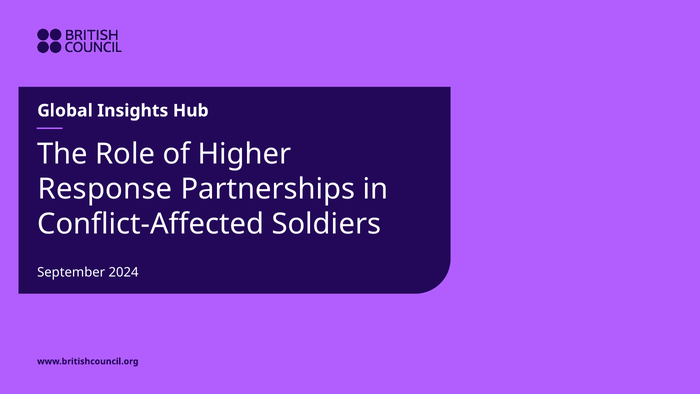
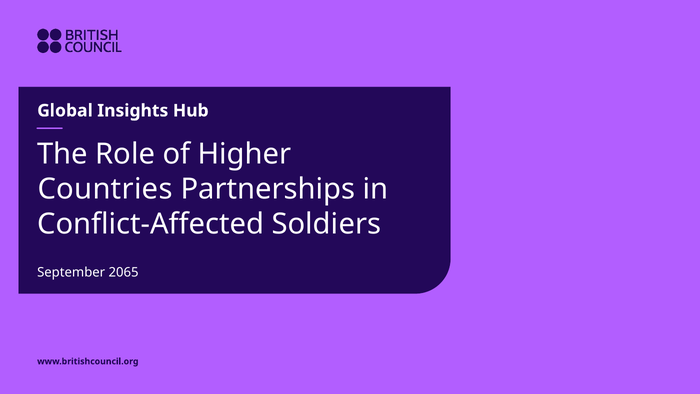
Response: Response -> Countries
2024: 2024 -> 2065
